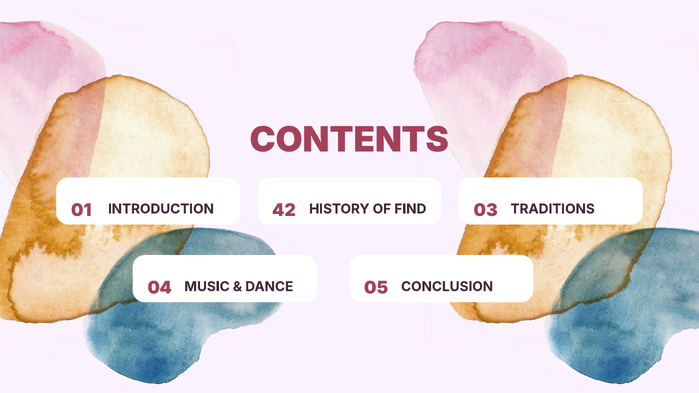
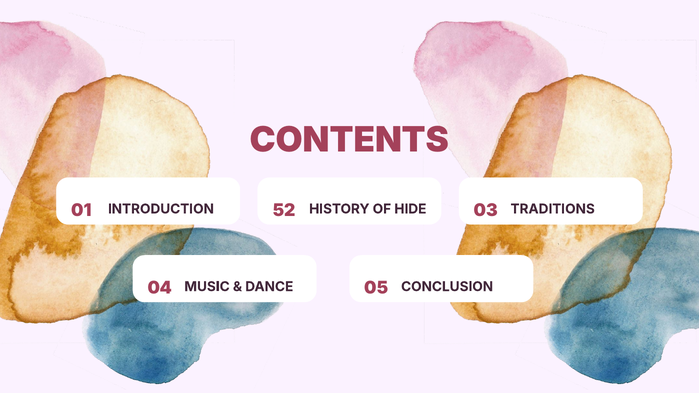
42: 42 -> 52
FIND: FIND -> HIDE
